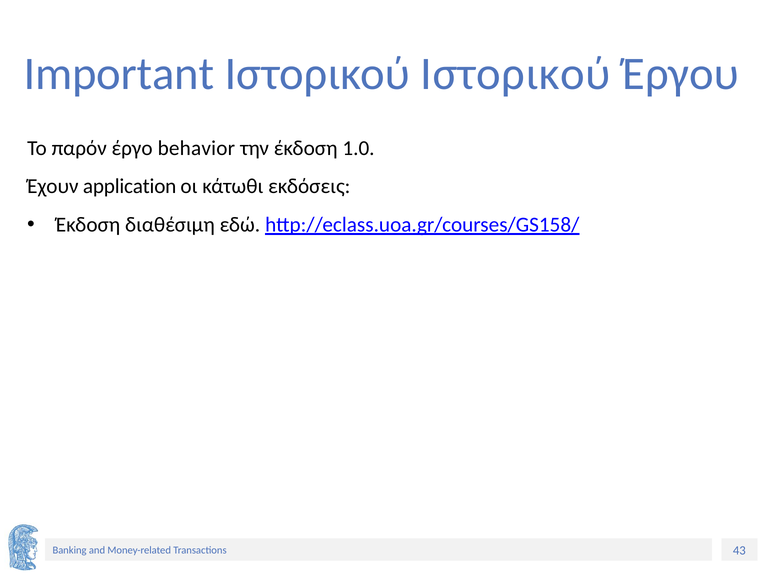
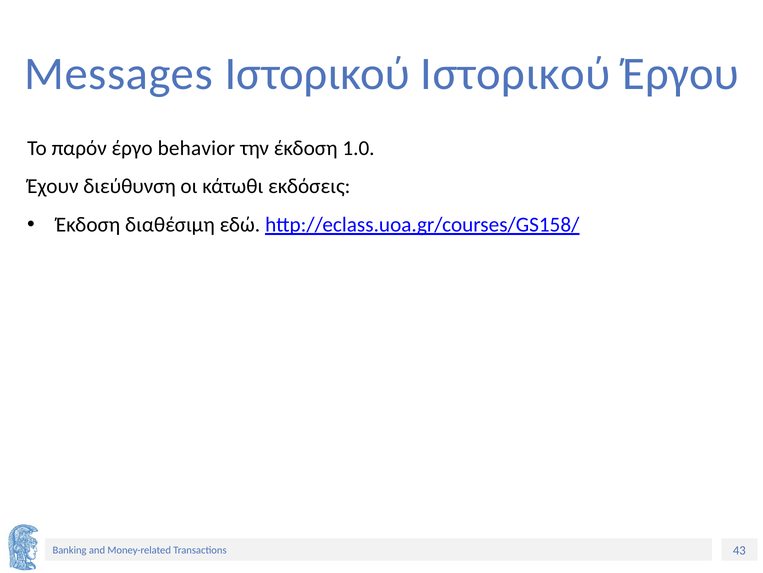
Important: Important -> Messages
application: application -> διεύθυνση
